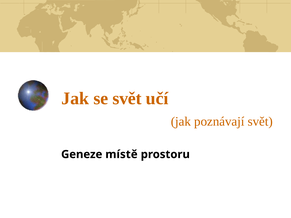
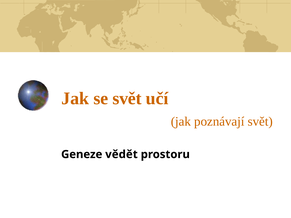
místě: místě -> vědět
